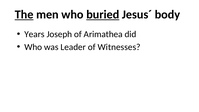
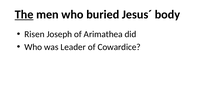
buried underline: present -> none
Years: Years -> Risen
Witnesses: Witnesses -> Cowardice
